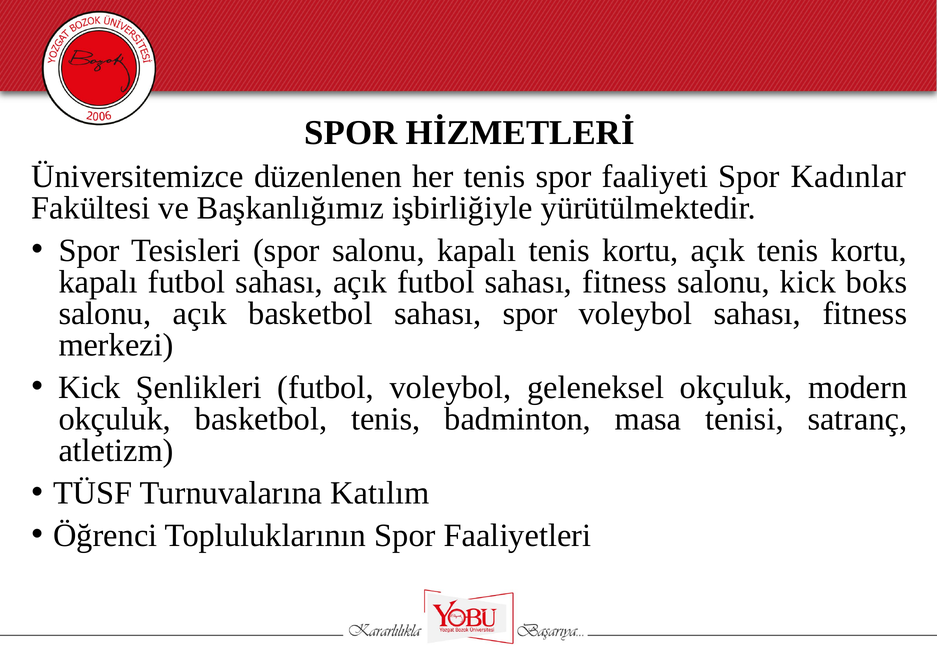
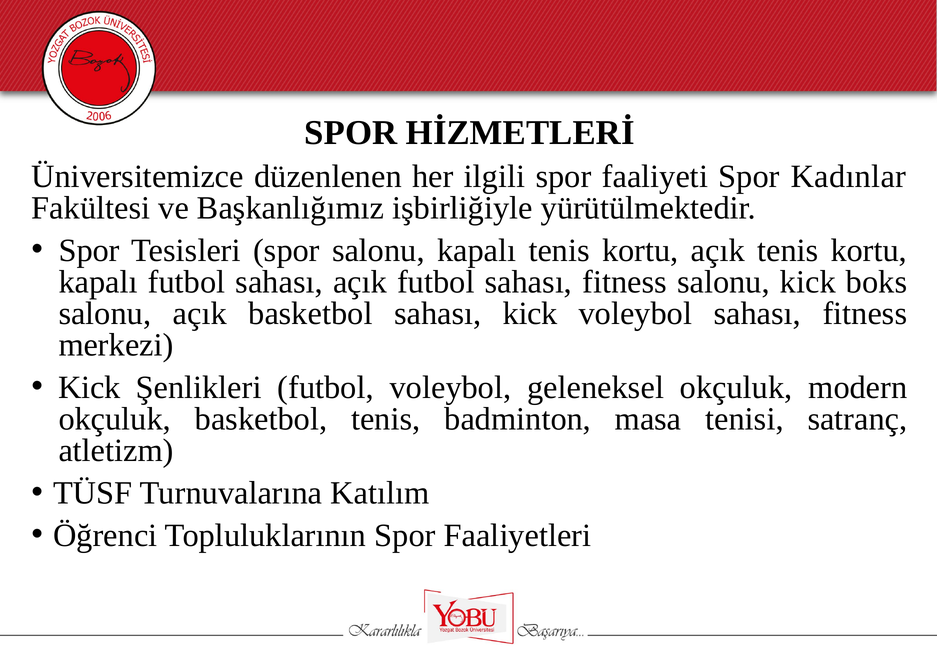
her tenis: tenis -> ilgili
sahası spor: spor -> kick
